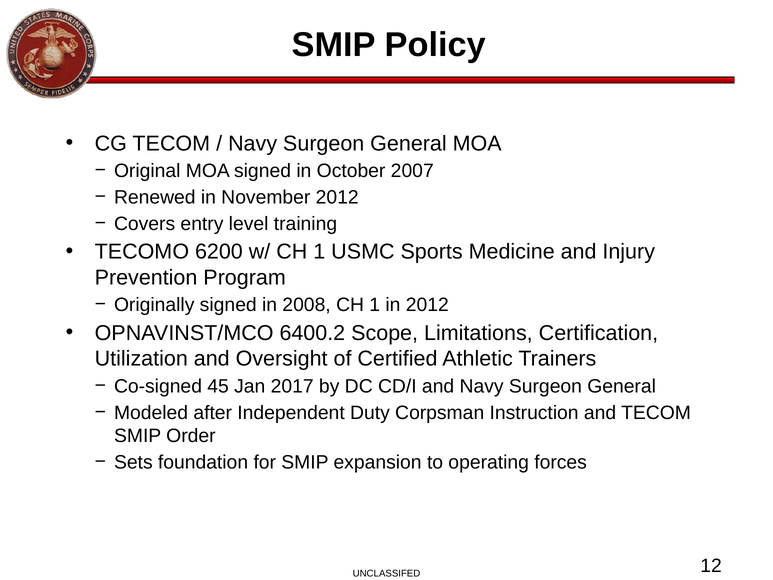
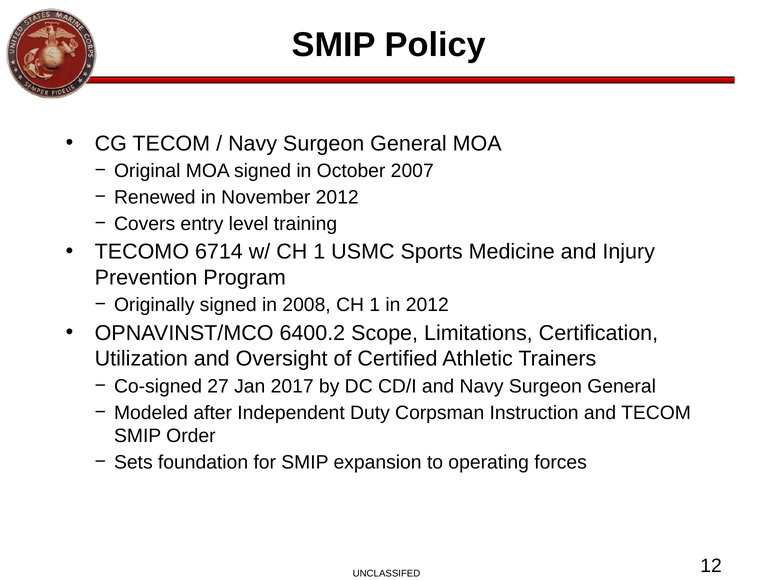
6200: 6200 -> 6714
45: 45 -> 27
